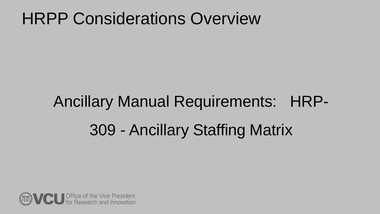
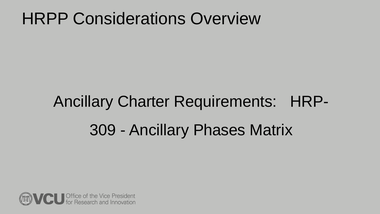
Manual: Manual -> Charter
Staffing: Staffing -> Phases
